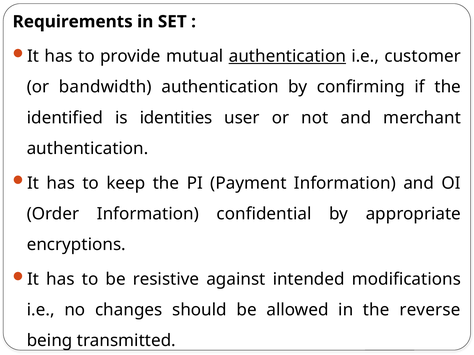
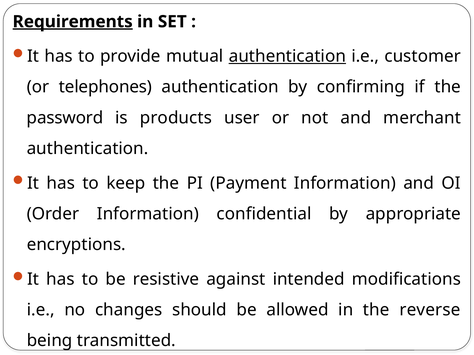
Requirements underline: none -> present
bandwidth: bandwidth -> telephones
identified: identified -> password
identities: identities -> products
